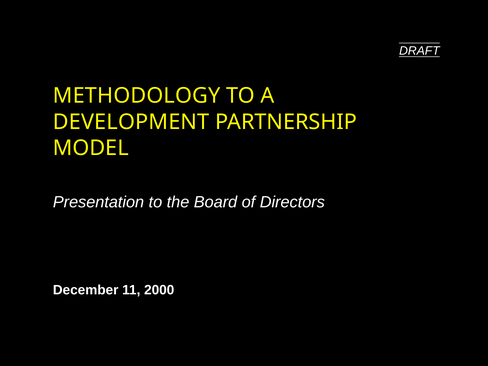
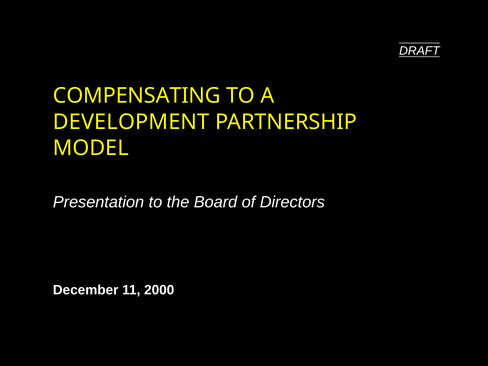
METHODOLOGY: METHODOLOGY -> COMPENSATING
